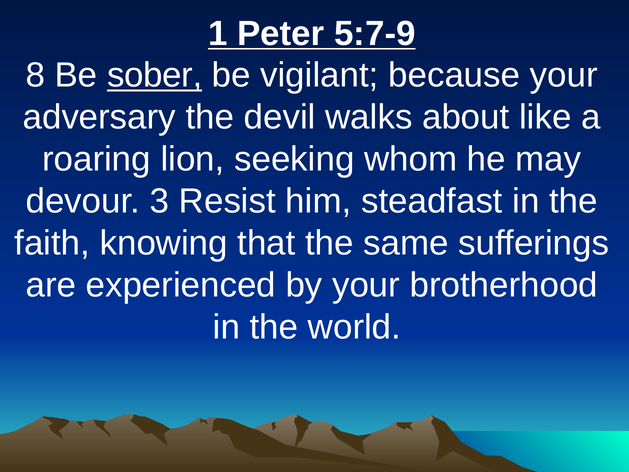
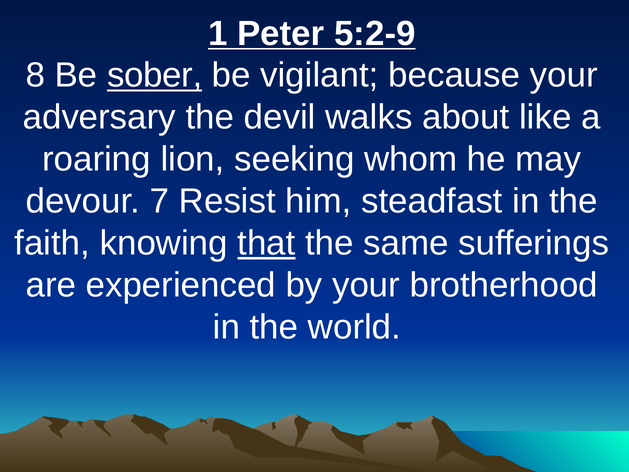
5:7-9: 5:7-9 -> 5:2-9
3: 3 -> 7
that underline: none -> present
